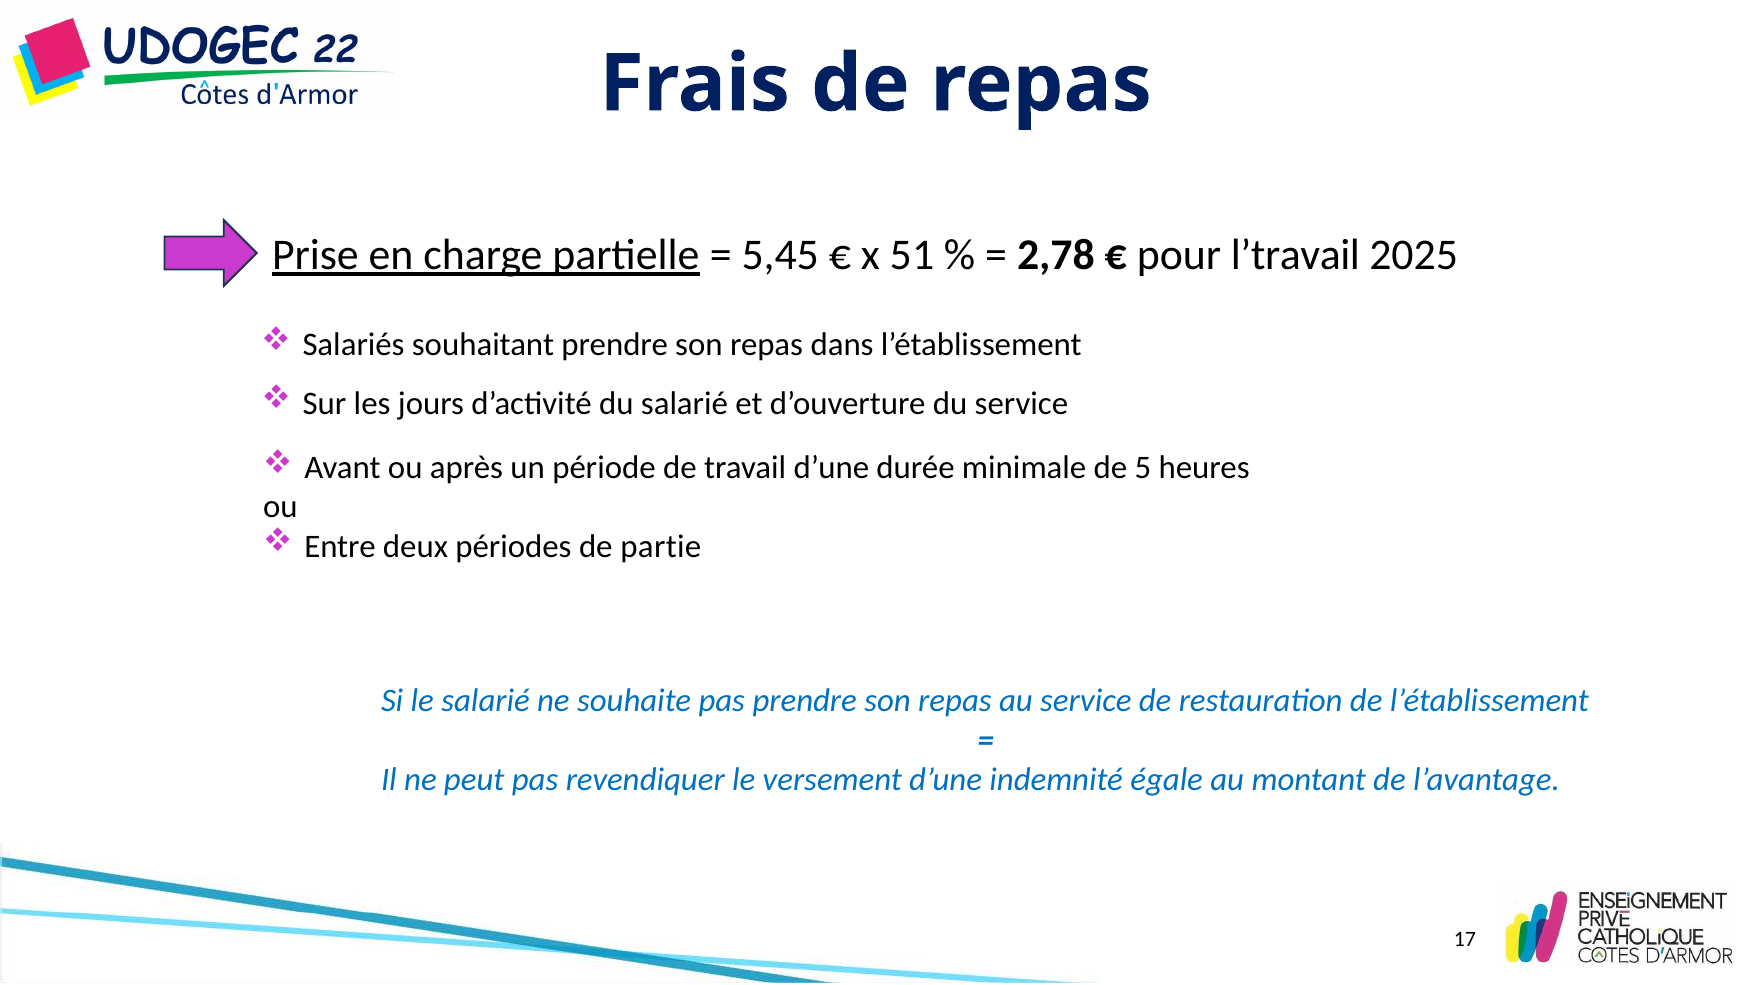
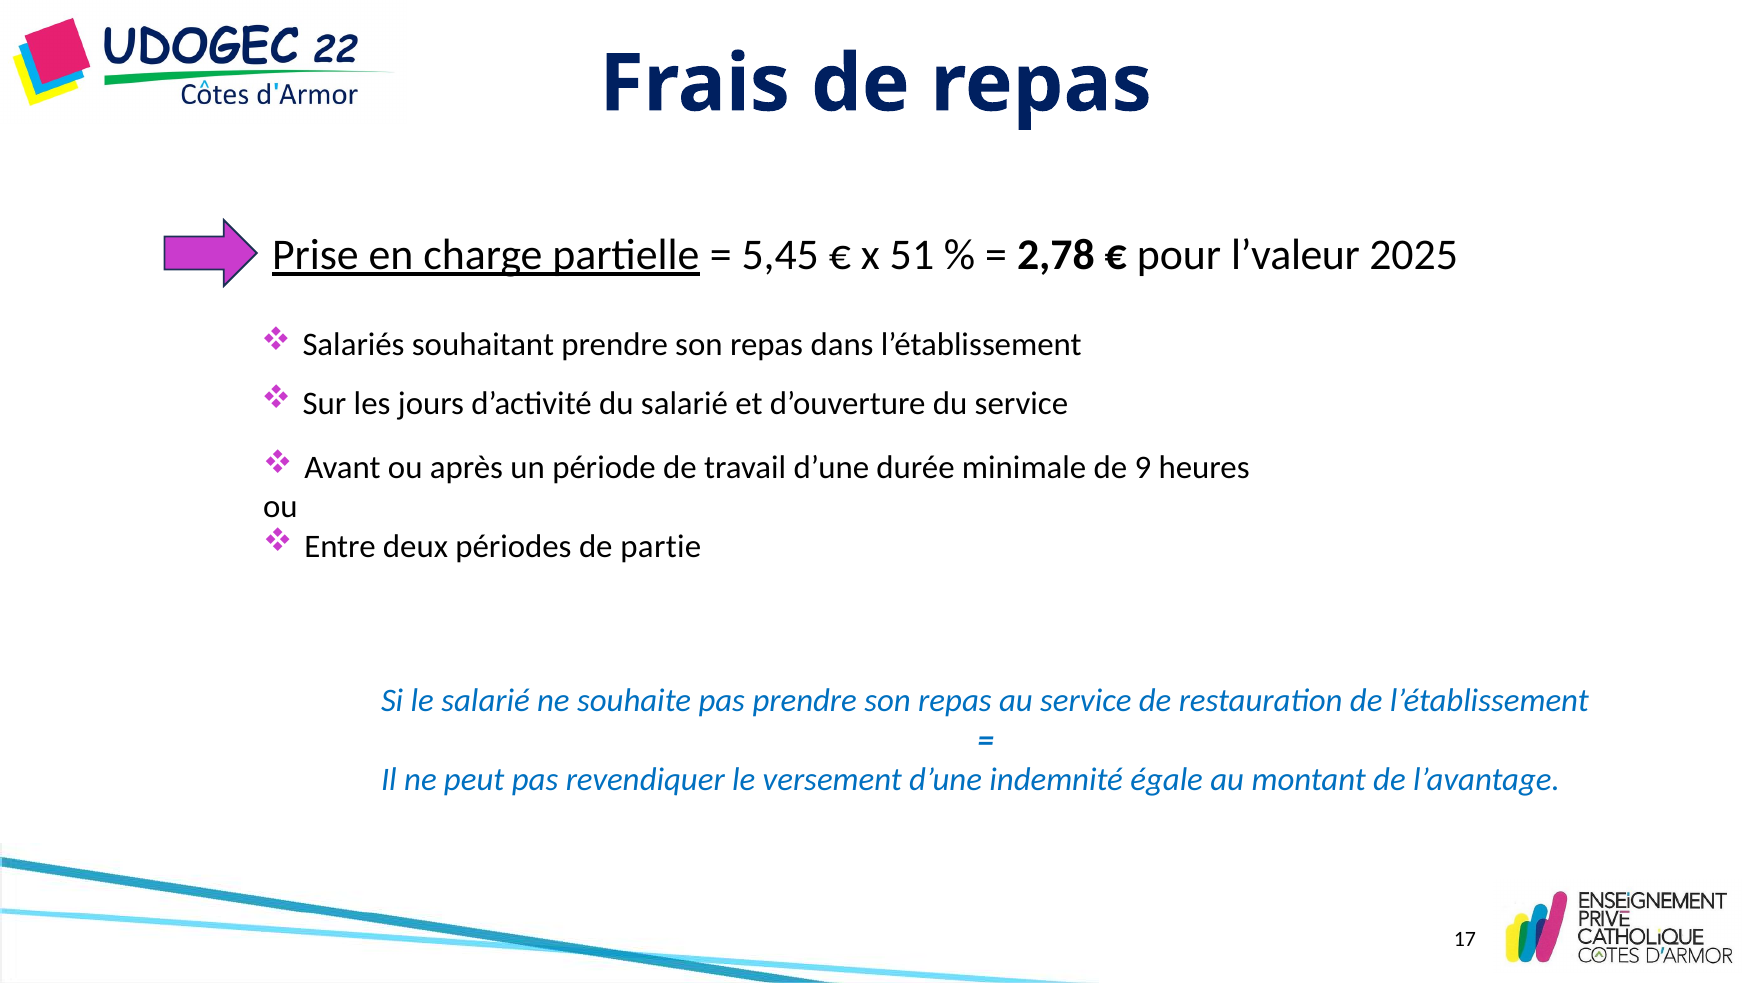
l’travail: l’travail -> l’valeur
5: 5 -> 9
